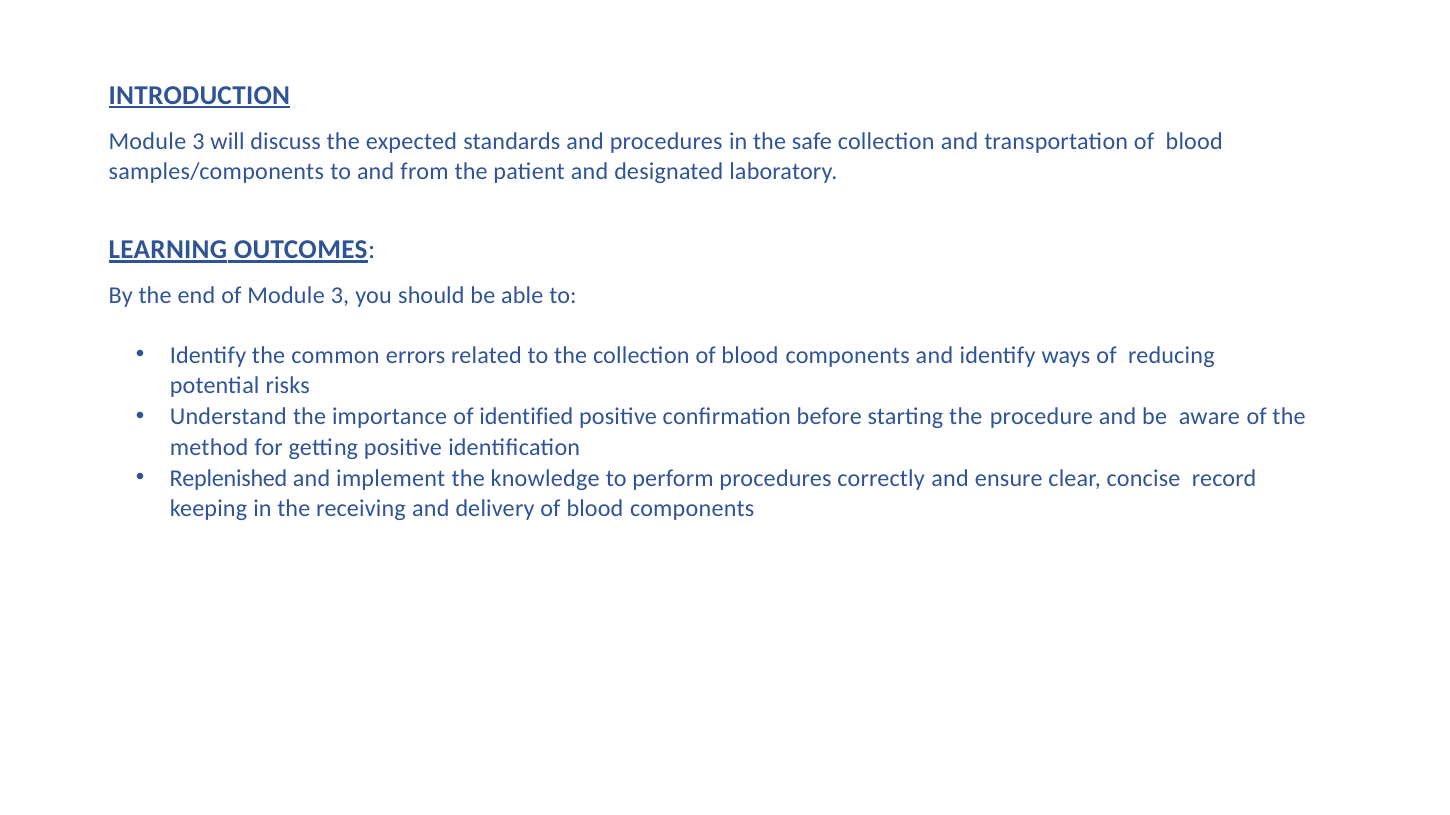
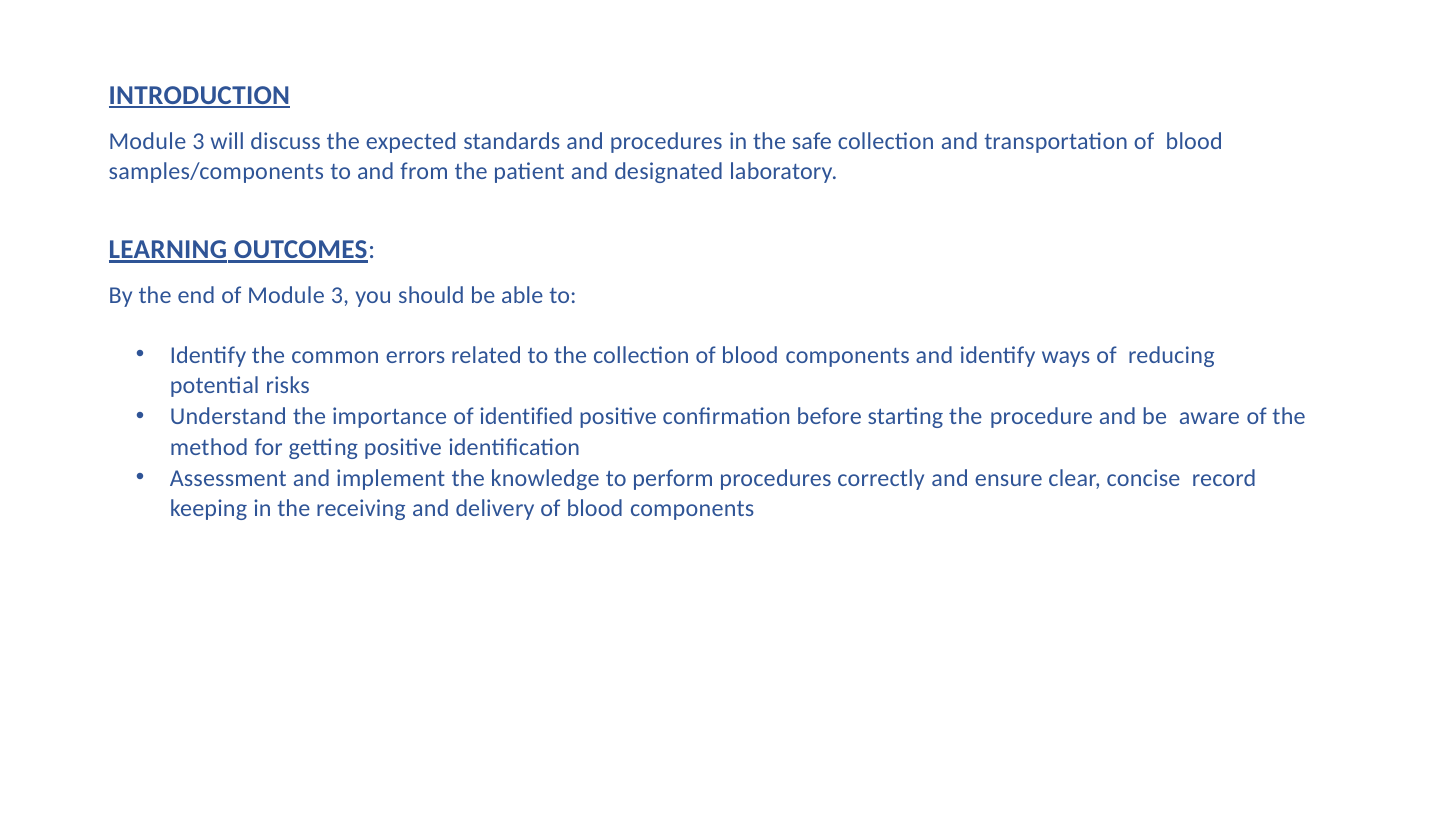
Replenished: Replenished -> Assessment
